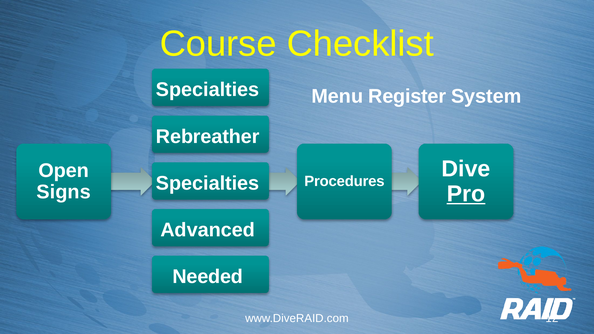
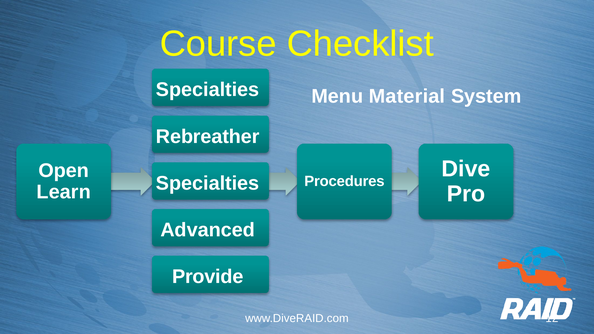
Register: Register -> Material
Signs: Signs -> Learn
Pro underline: present -> none
Needed: Needed -> Provide
